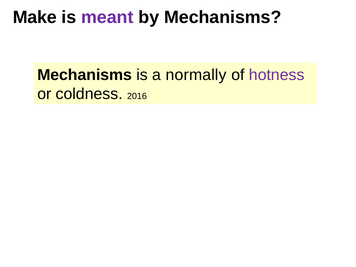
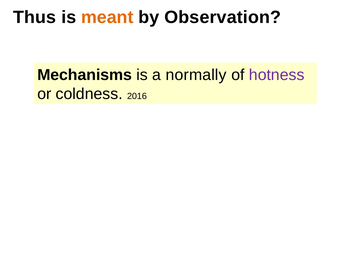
Make: Make -> Thus
meant colour: purple -> orange
by Mechanisms: Mechanisms -> Observation
